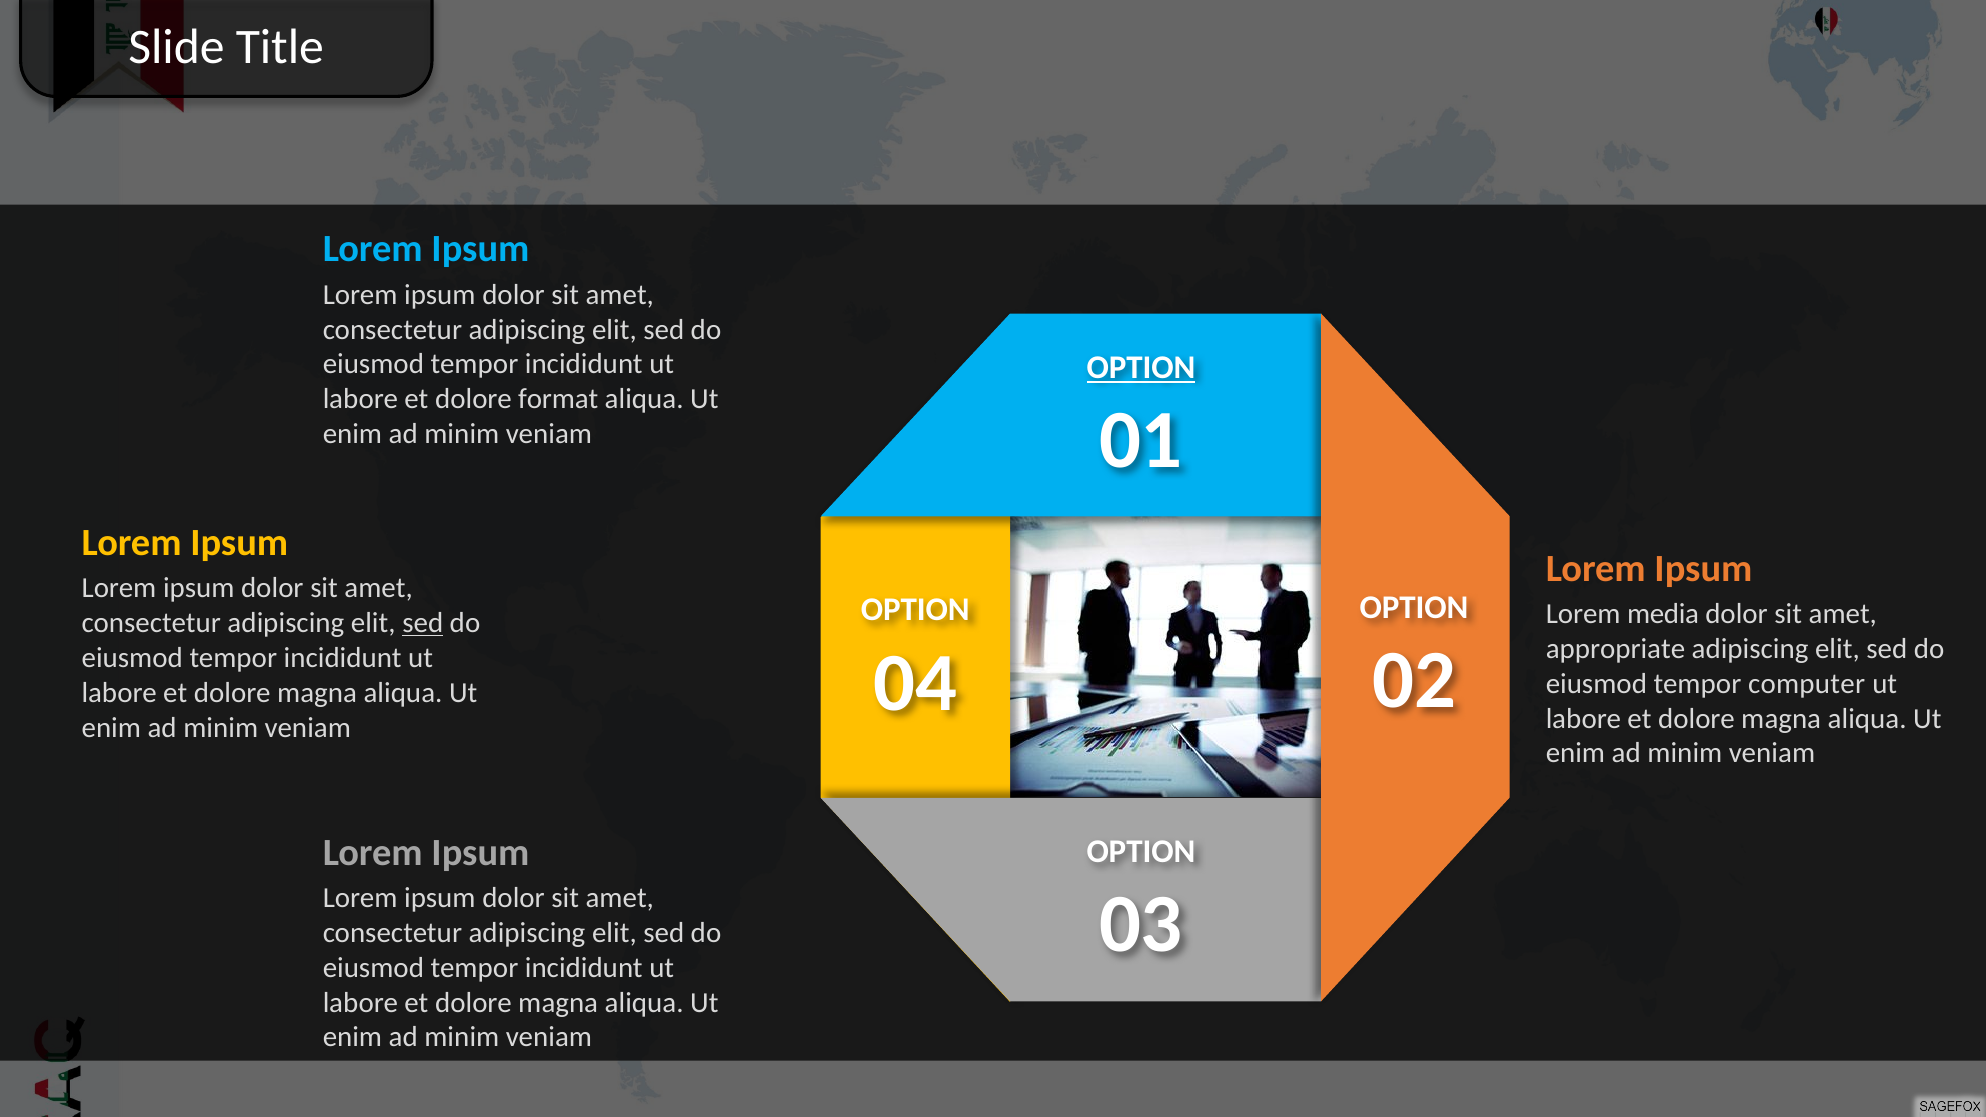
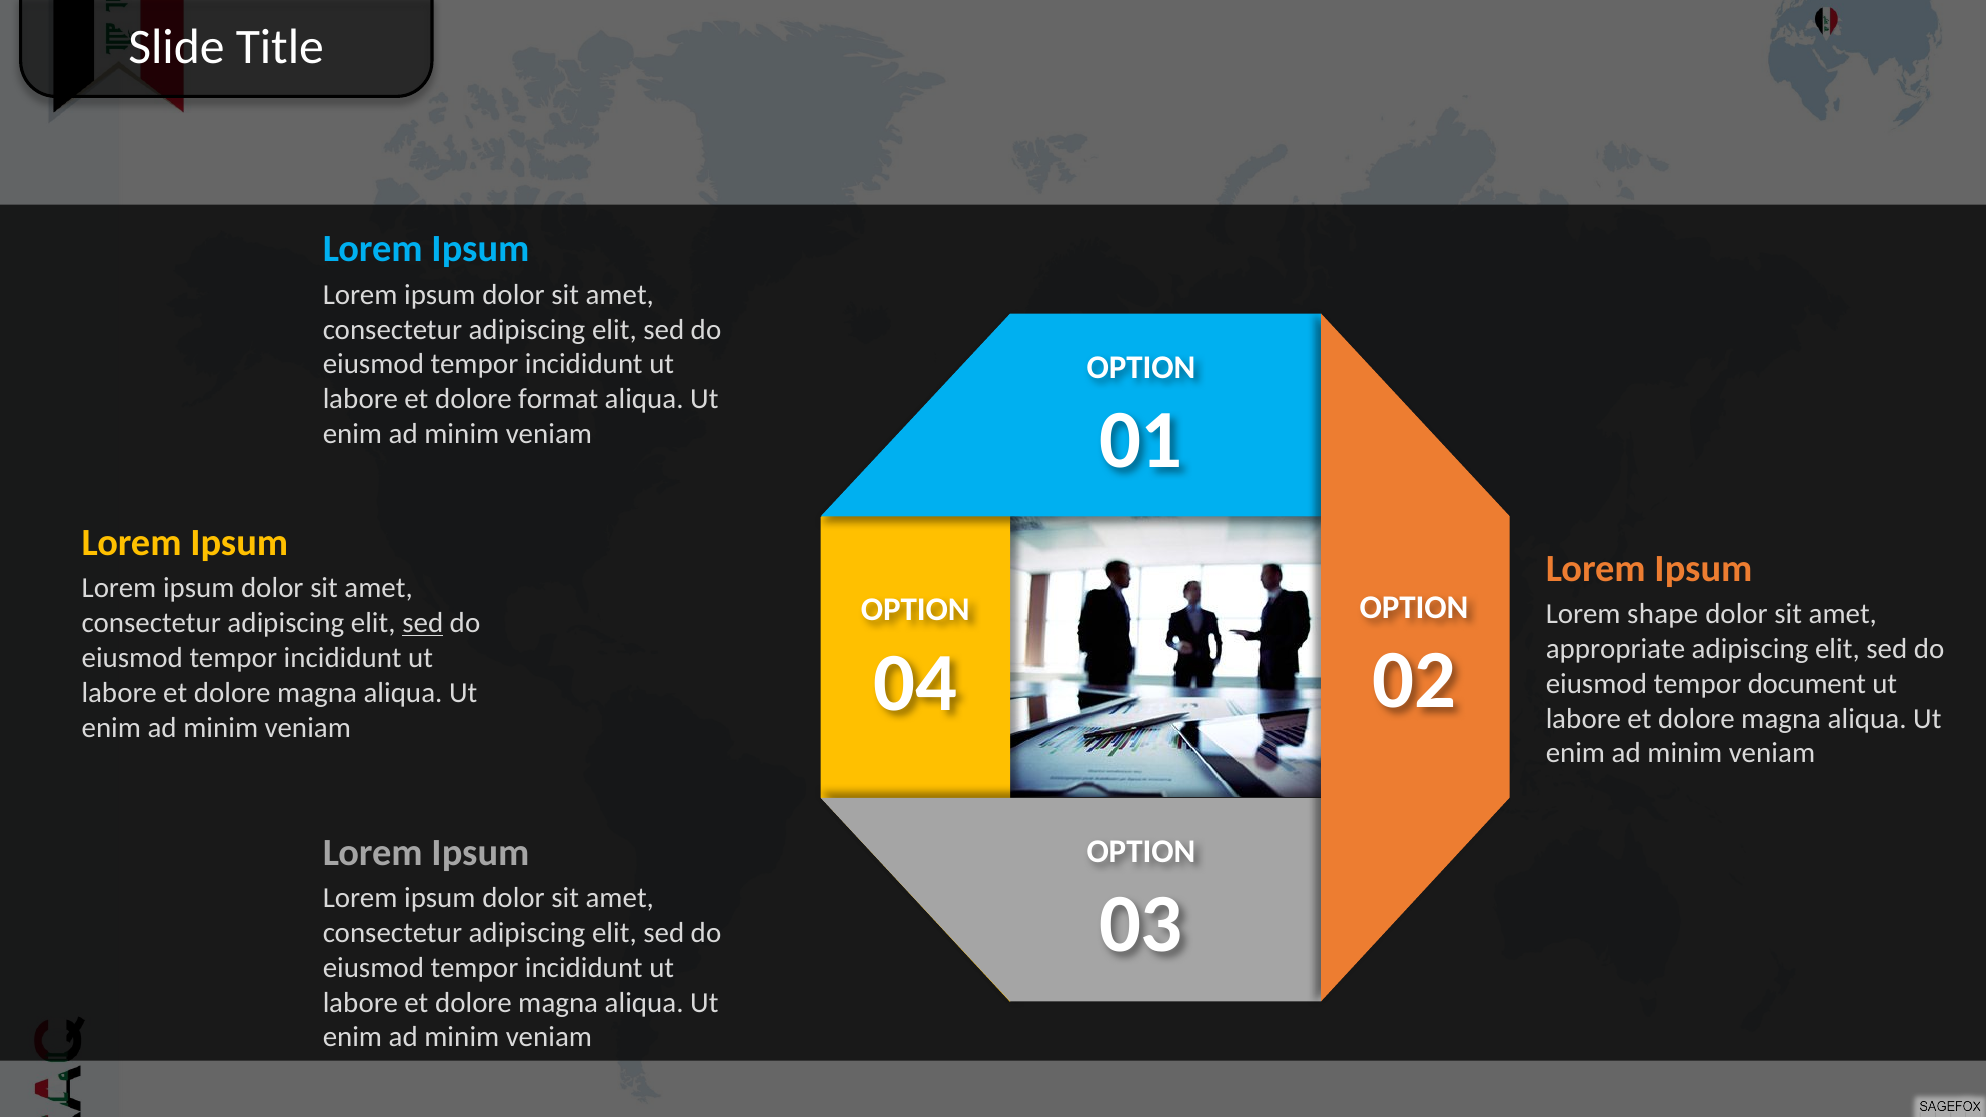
OPTION at (1141, 367) underline: present -> none
media: media -> shape
computer: computer -> document
